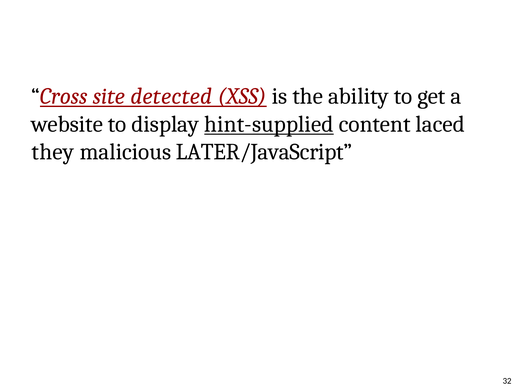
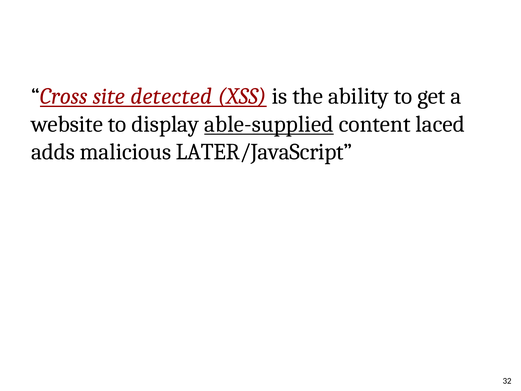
hint-supplied: hint-supplied -> able-supplied
they: they -> adds
